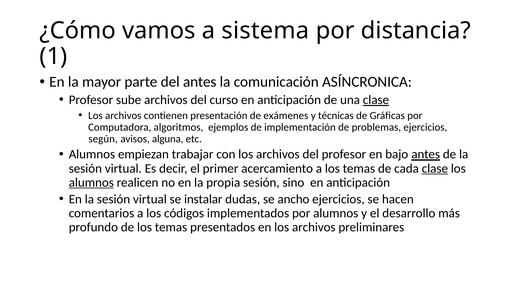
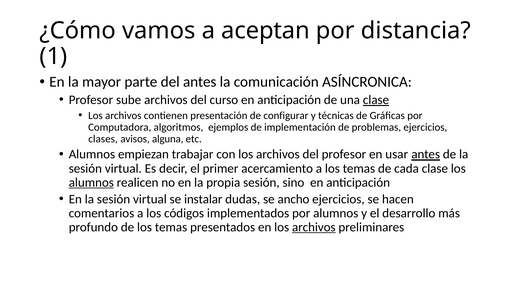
sistema: sistema -> aceptan
exámenes: exámenes -> configurar
según: según -> clases
bajo: bajo -> usar
clase at (435, 168) underline: present -> none
archivos at (314, 227) underline: none -> present
